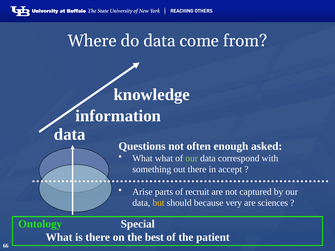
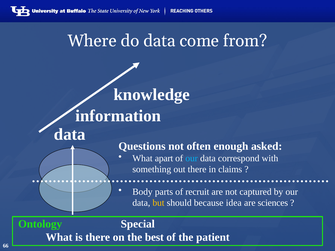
What what: what -> apart
our at (192, 158) colour: light green -> light blue
accept: accept -> claims
Arise: Arise -> Body
very: very -> idea
